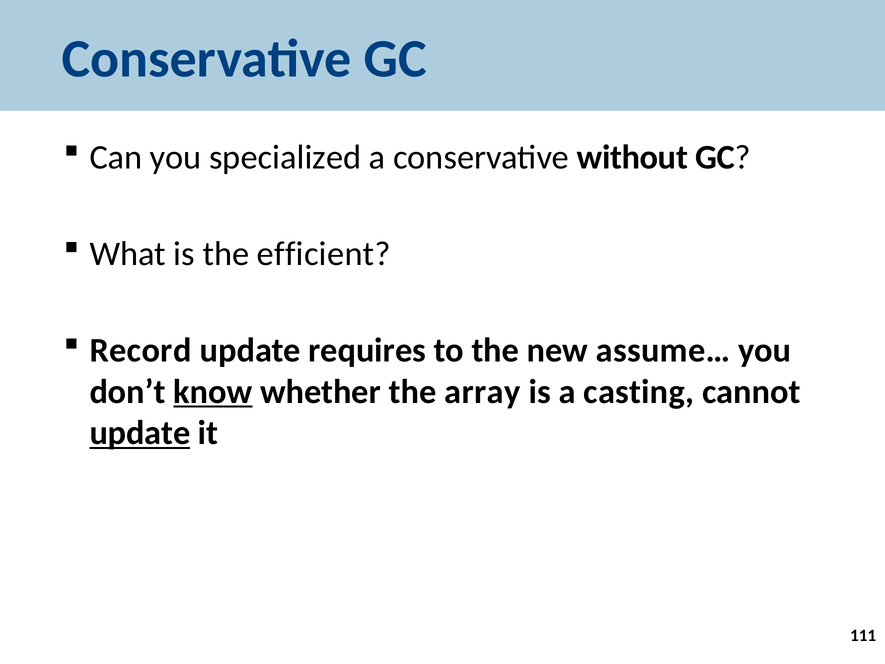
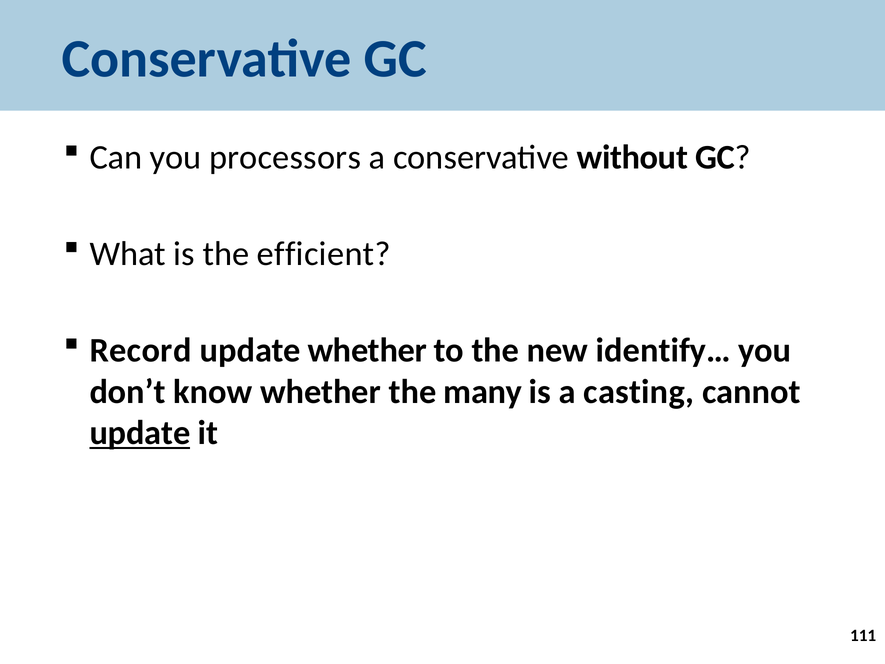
specialized: specialized -> processors
update requires: requires -> whether
assume…: assume… -> identify…
know underline: present -> none
array: array -> many
